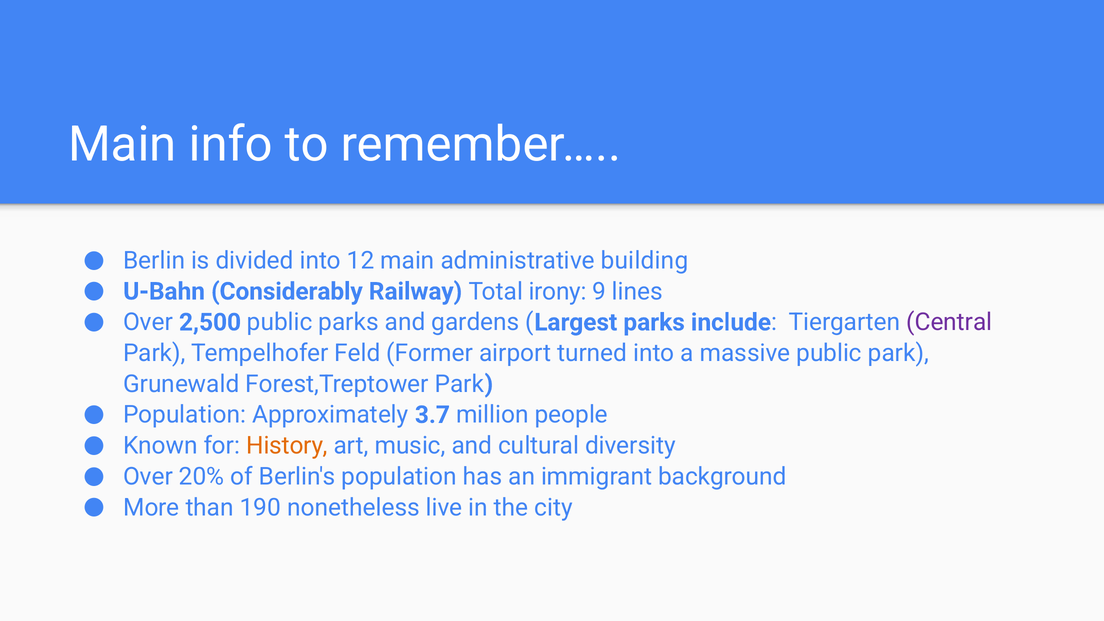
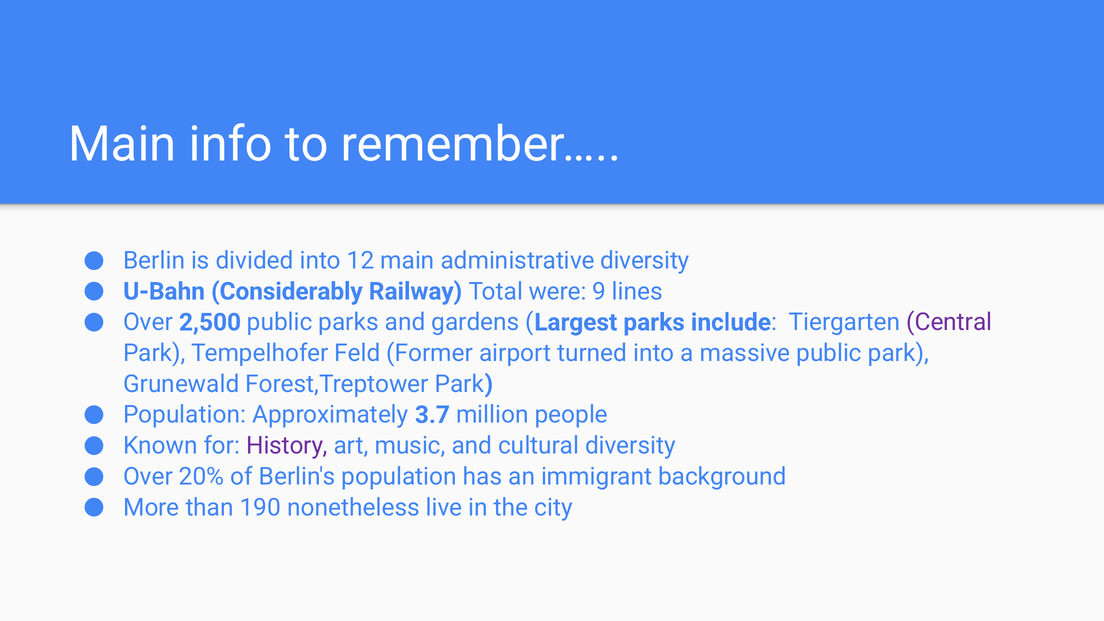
administrative building: building -> diversity
irony: irony -> were
History colour: orange -> purple
